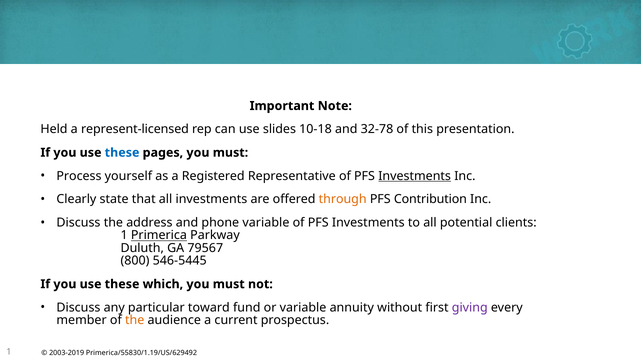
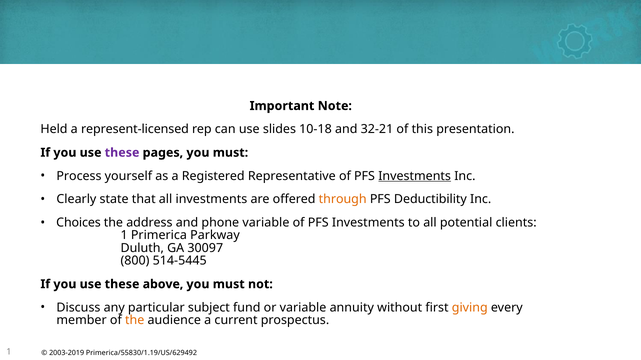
32-78: 32-78 -> 32-21
these at (122, 153) colour: blue -> purple
Contribution: Contribution -> Deductibility
Discuss at (78, 223): Discuss -> Choices
Primerica underline: present -> none
79567: 79567 -> 30097
546-5445: 546-5445 -> 514-5445
which: which -> above
toward: toward -> subject
giving colour: purple -> orange
